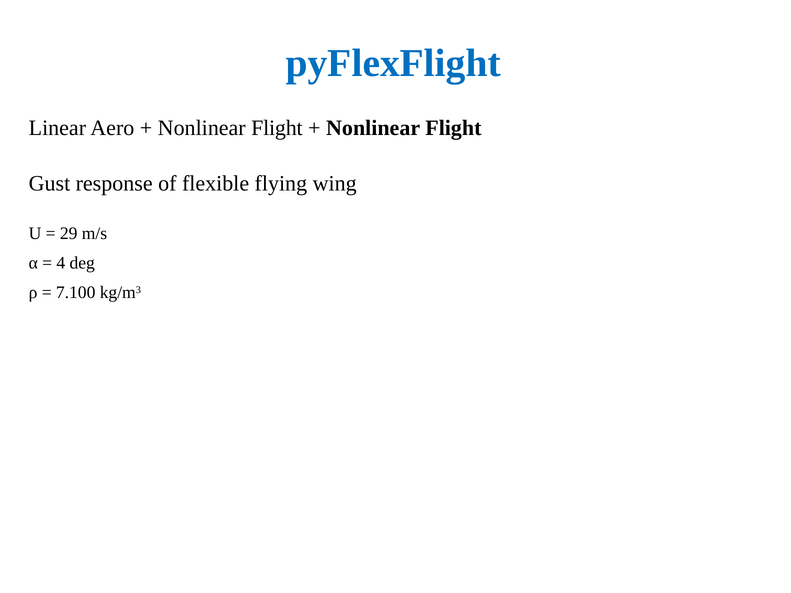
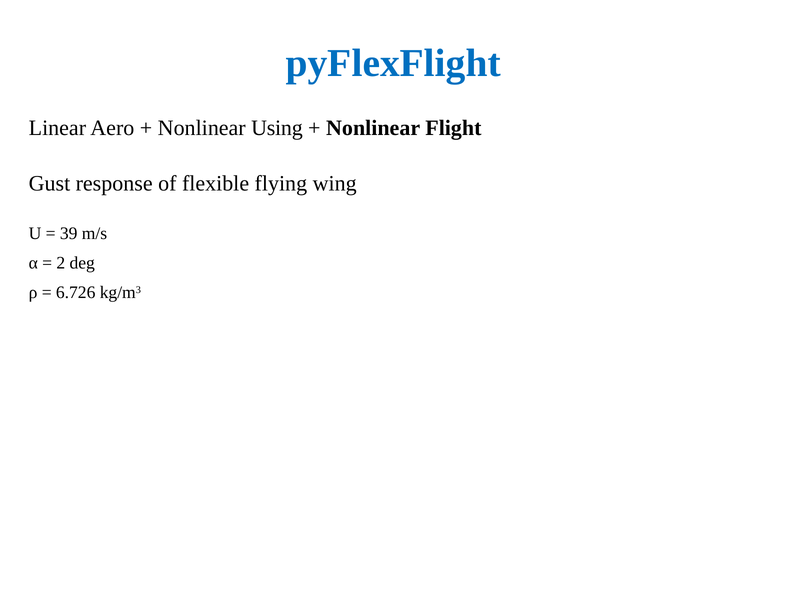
Flight at (277, 128): Flight -> Using
29: 29 -> 39
4: 4 -> 2
7.100: 7.100 -> 6.726
